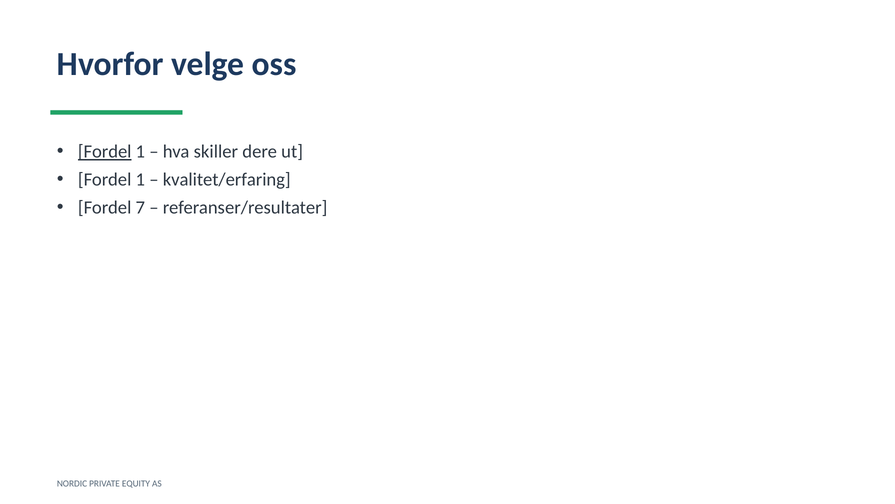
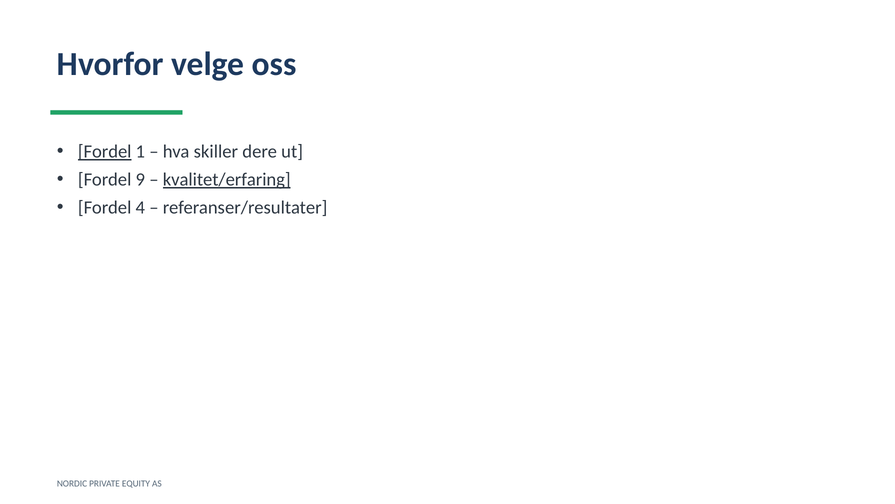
1 at (140, 180): 1 -> 9
kvalitet/erfaring underline: none -> present
7: 7 -> 4
